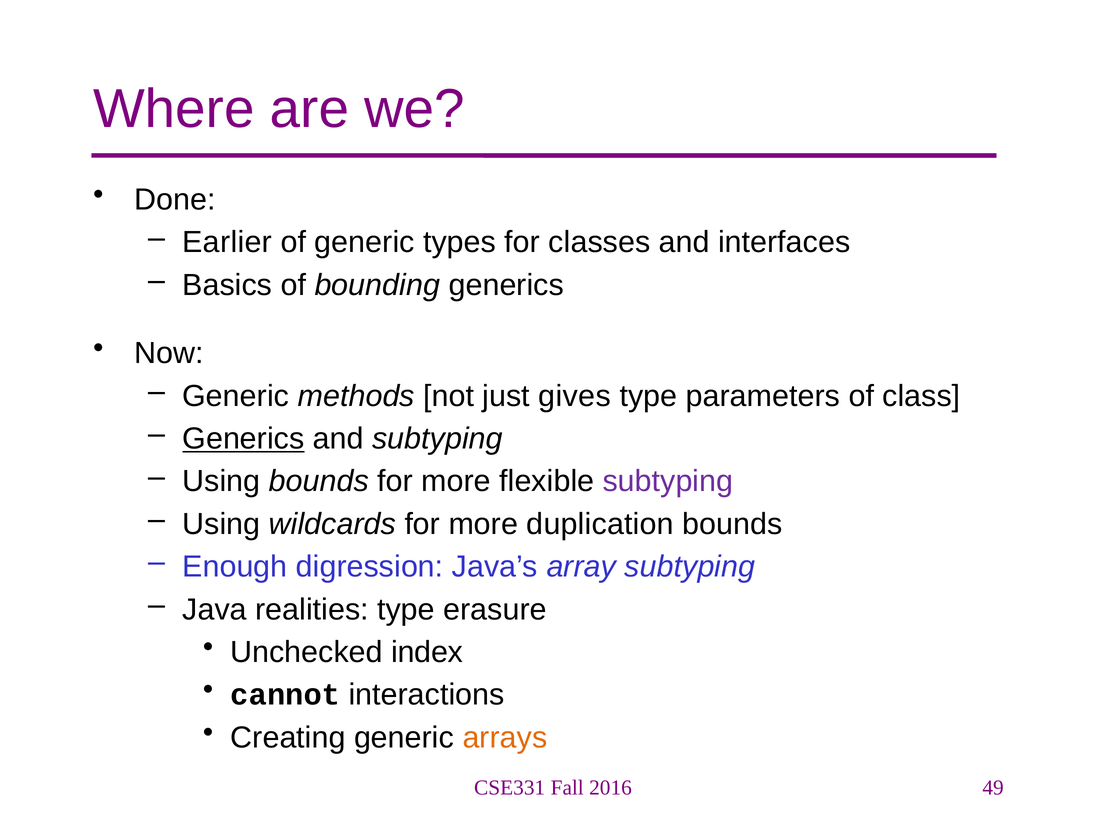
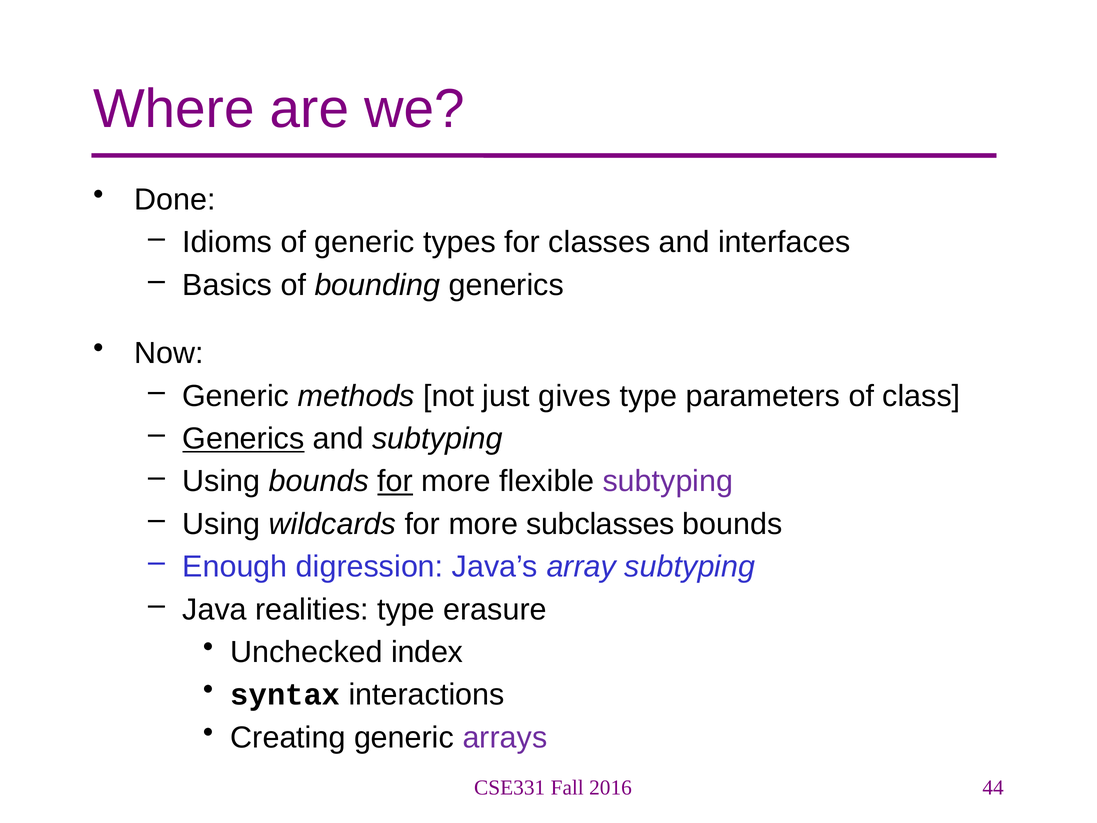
Earlier: Earlier -> Idioms
for at (395, 481) underline: none -> present
duplication: duplication -> subclasses
cannot: cannot -> syntax
arrays colour: orange -> purple
49: 49 -> 44
